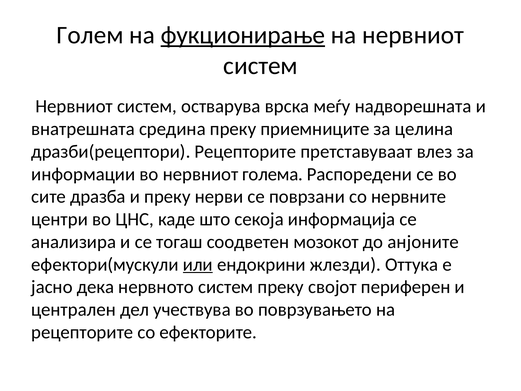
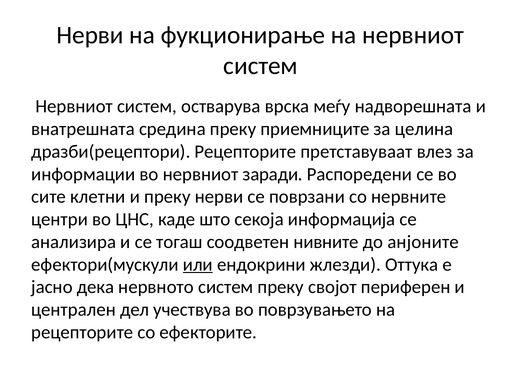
Голем at (90, 35): Голем -> Нерви
фукционирање underline: present -> none
голема: голема -> заради
дразба: дразба -> клетни
мозокот: мозокот -> нивните
